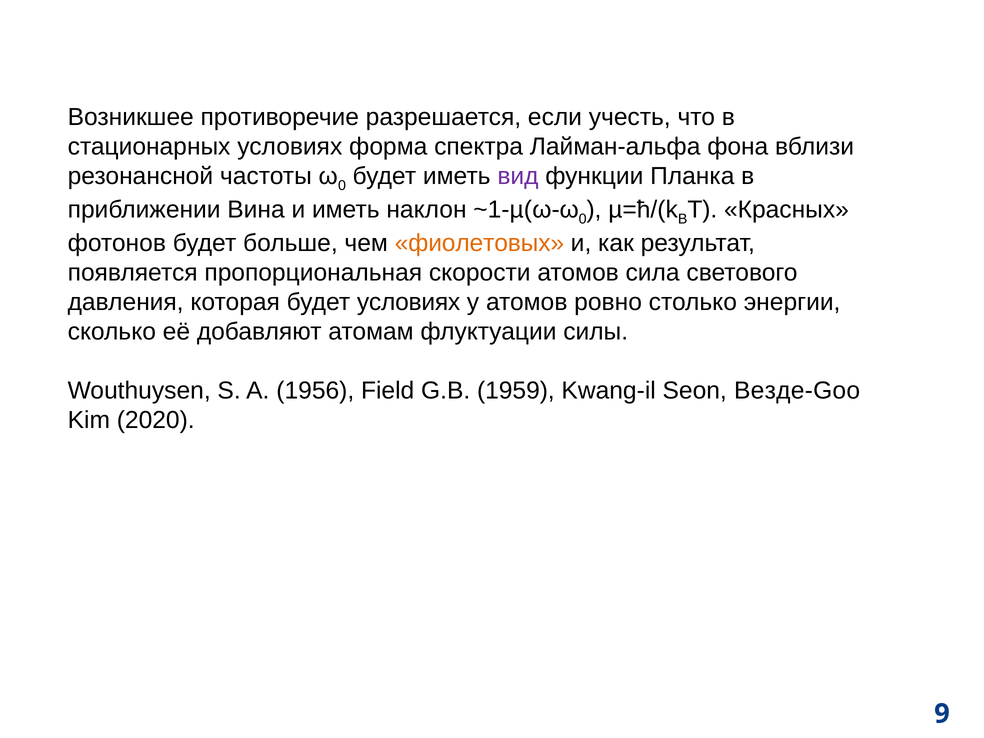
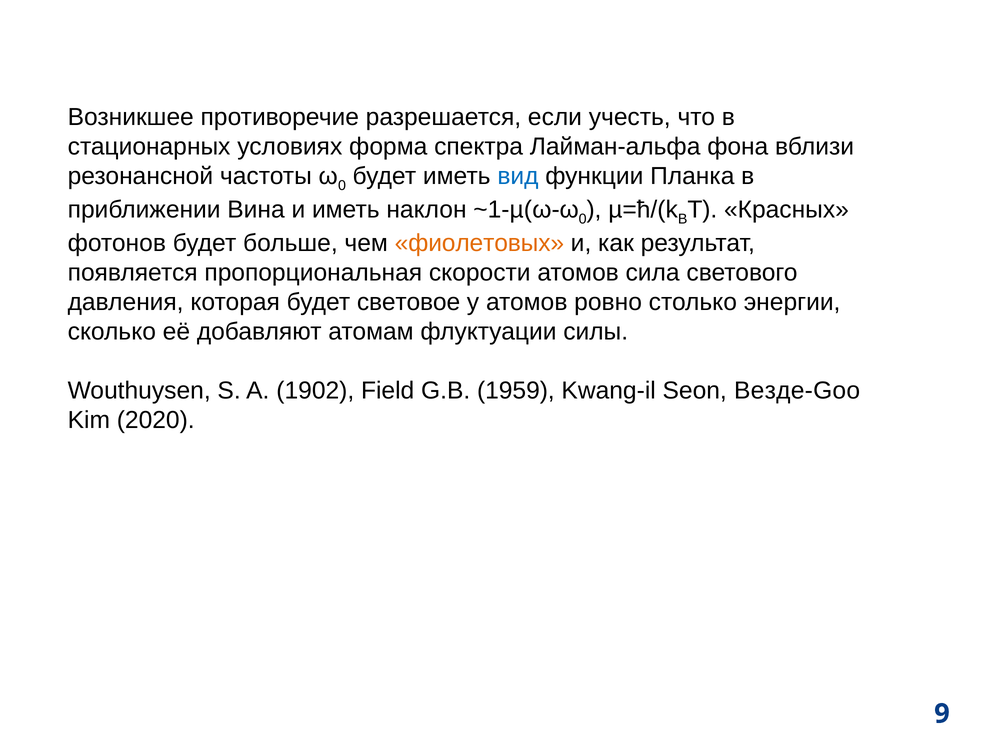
вид colour: purple -> blue
будет условиях: условиях -> световое
1956: 1956 -> 1902
